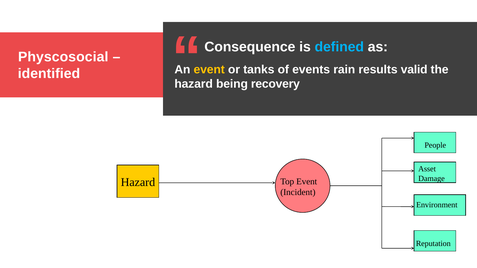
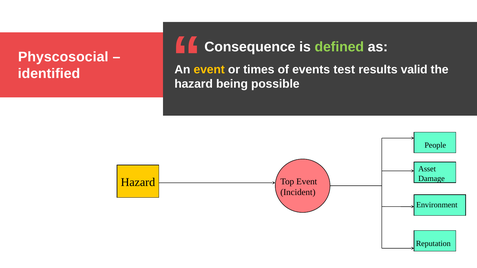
defined colour: light blue -> light green
tanks: tanks -> times
rain: rain -> test
recovery: recovery -> possible
